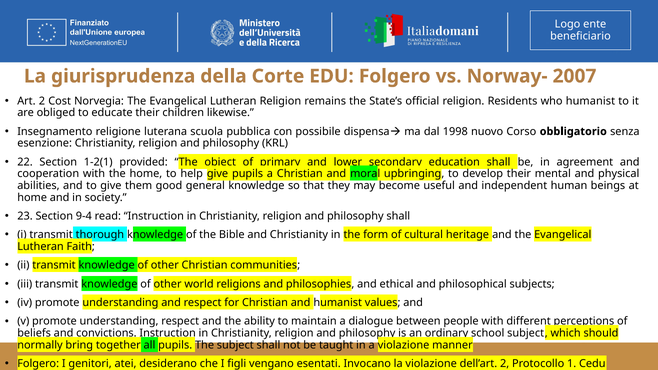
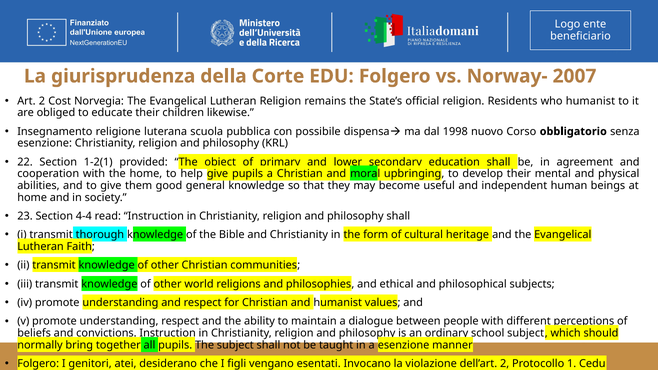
9-4: 9-4 -> 4-4
a violazione: violazione -> esenzione
